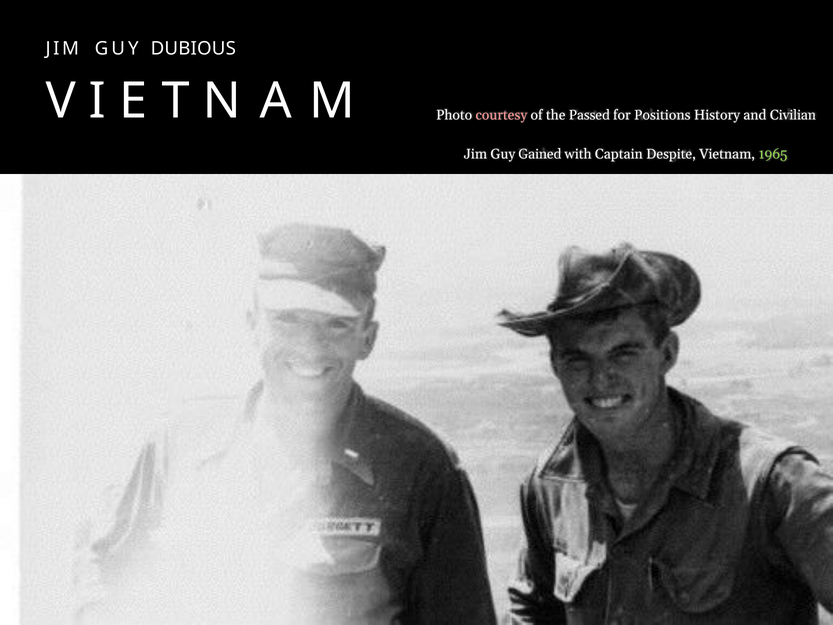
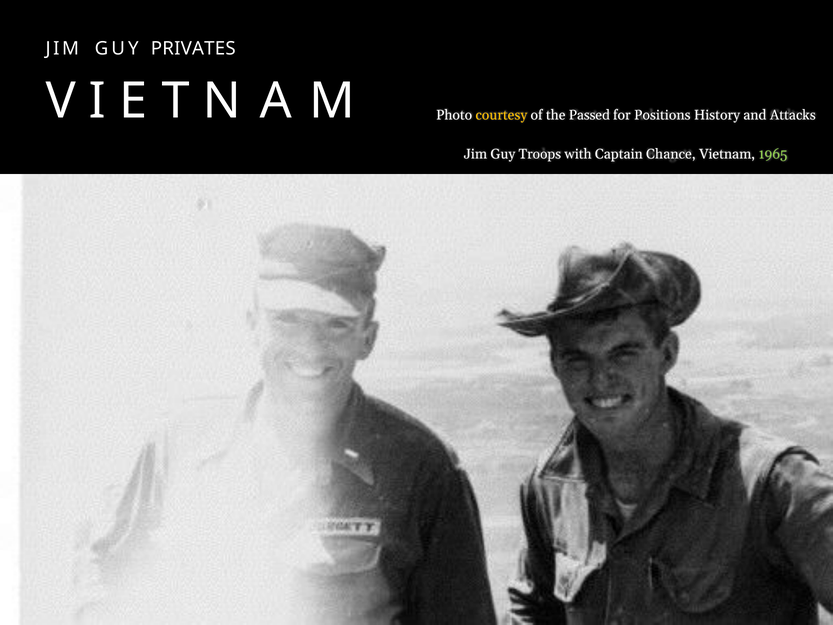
DUBIOUS: DUBIOUS -> PRIVATES
courtesy colour: pink -> yellow
Civilian: Civilian -> Attacks
Gained: Gained -> Troops
Despite: Despite -> Chance
